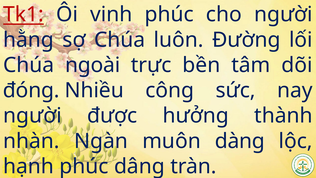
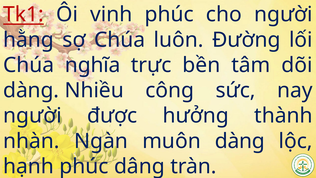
ngoài: ngoài -> nghĩa
đóng at (31, 90): đóng -> dàng
